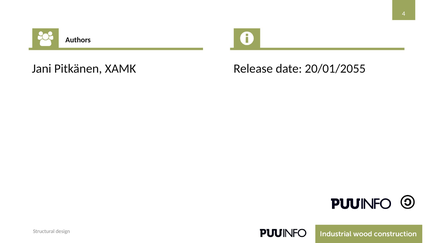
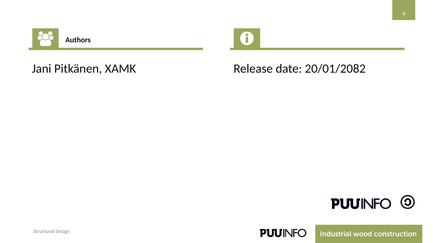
20/01/2055: 20/01/2055 -> 20/01/2082
